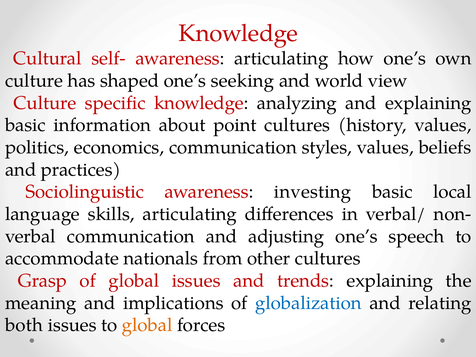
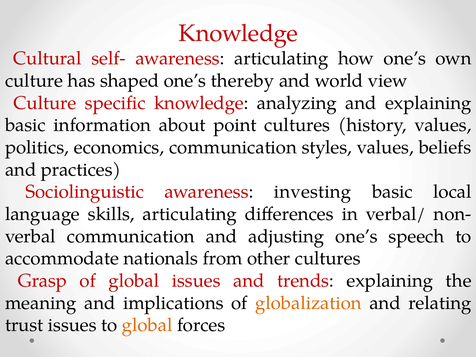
seeking: seeking -> thereby
globalization colour: blue -> orange
both: both -> trust
